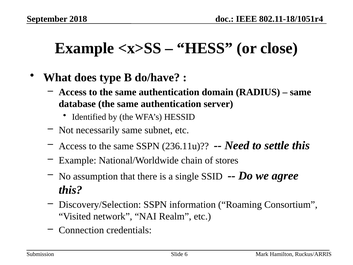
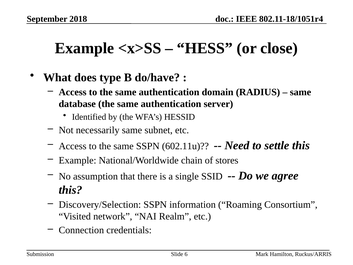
236.11u: 236.11u -> 602.11u
